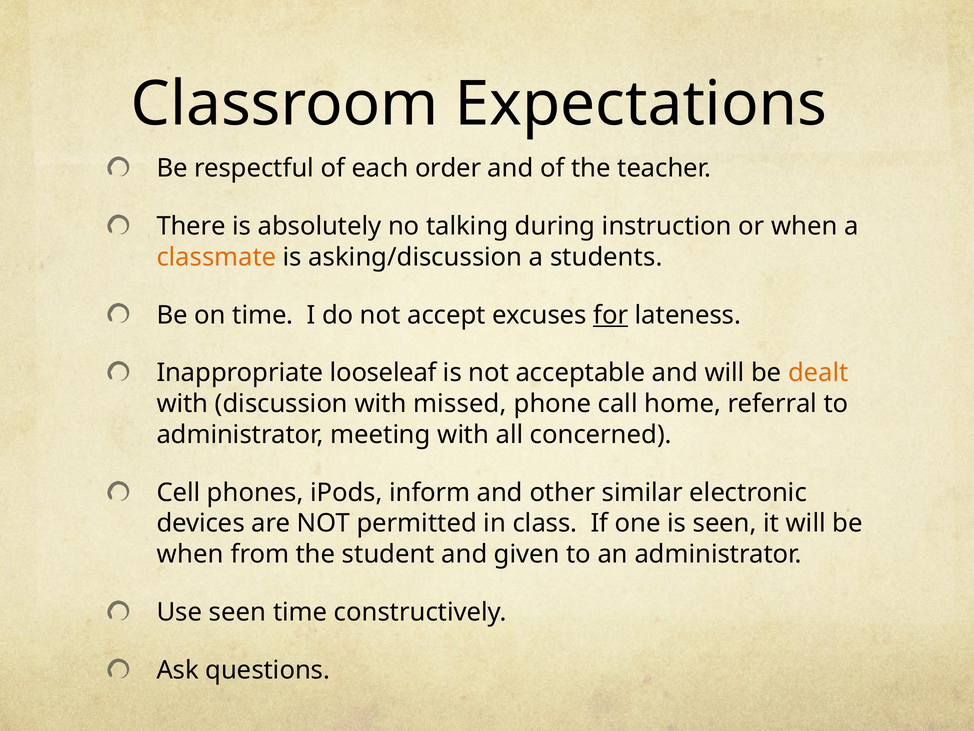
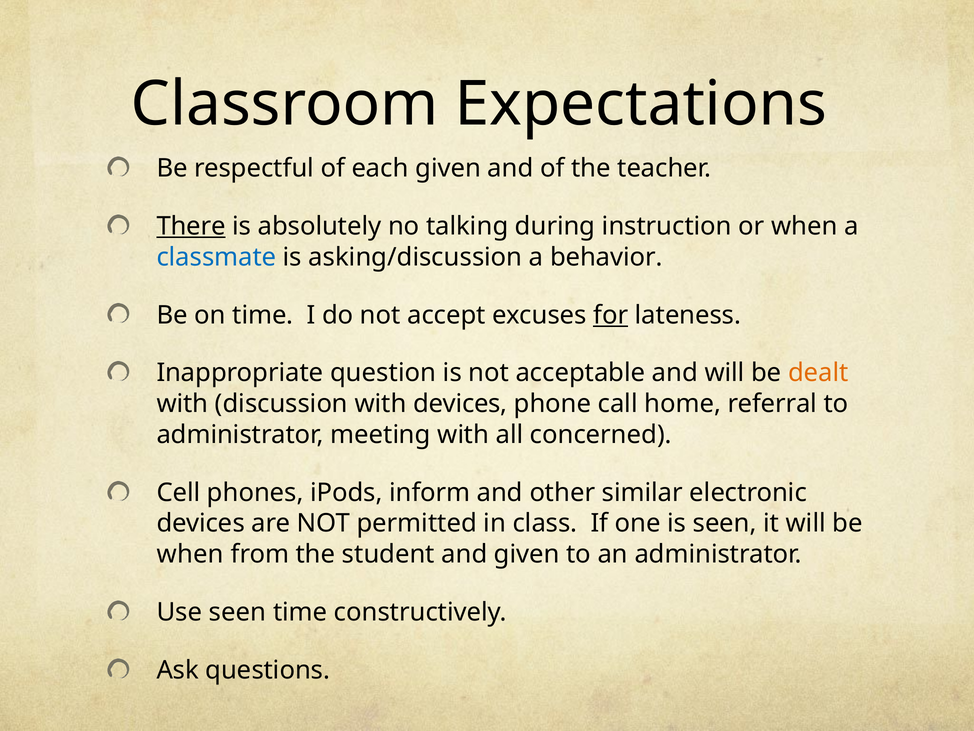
each order: order -> given
There underline: none -> present
classmate colour: orange -> blue
students: students -> behavior
looseleaf: looseleaf -> question
with missed: missed -> devices
